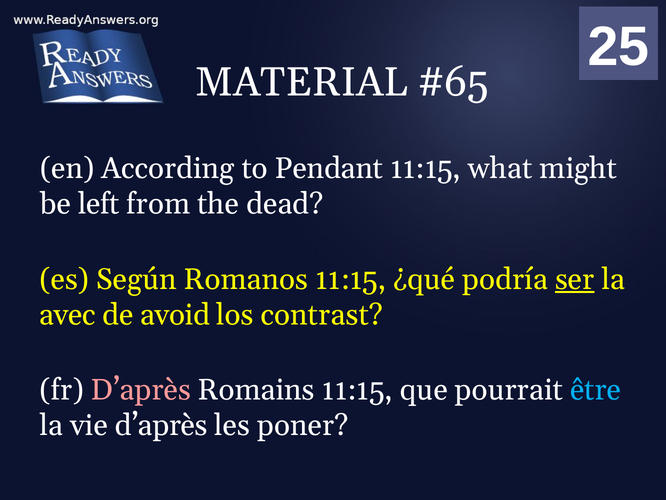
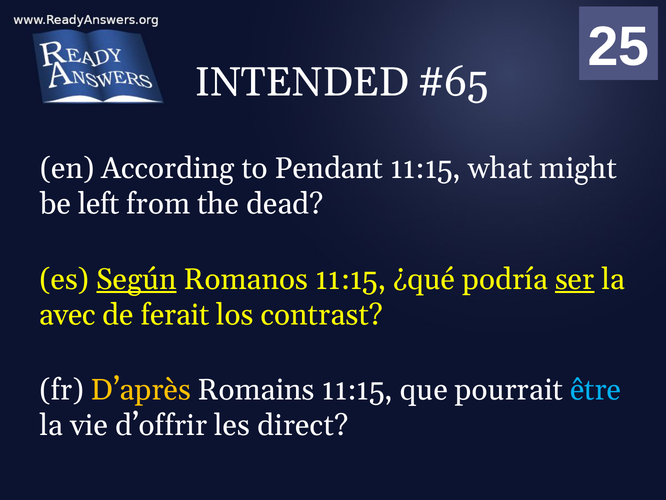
MATERIAL: MATERIAL -> INTENDED
Según underline: none -> present
avoid: avoid -> ferait
D’après at (141, 389) colour: pink -> yellow
vie d’après: d’après -> d’offrir
poner: poner -> direct
